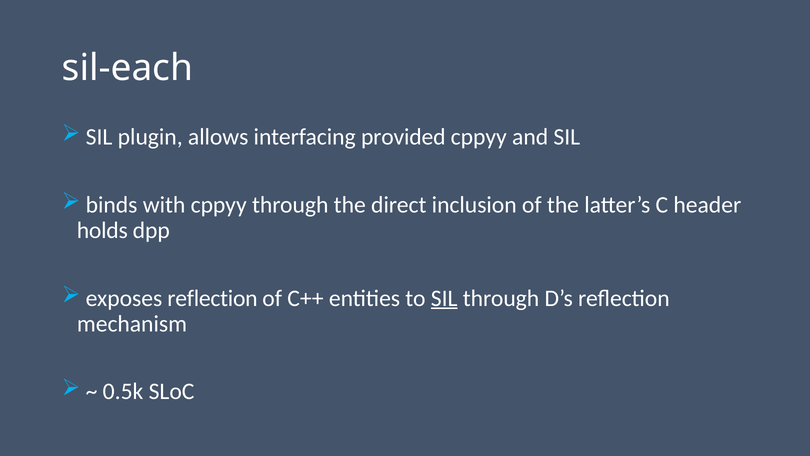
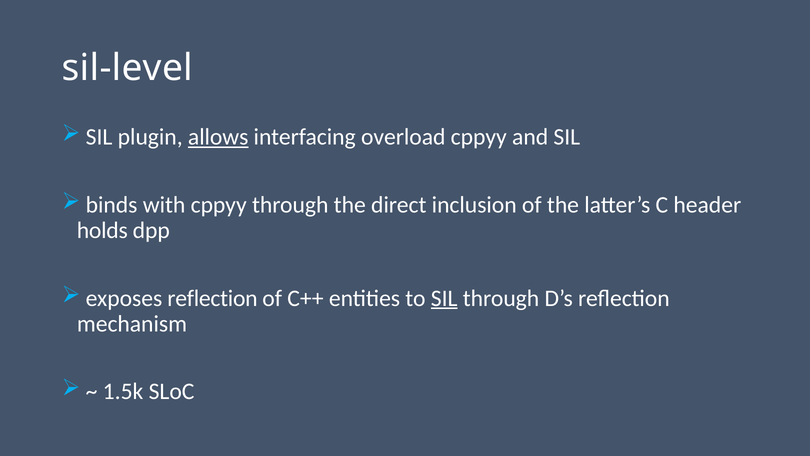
sil-each: sil-each -> sil-level
allows underline: none -> present
provided: provided -> overload
0.5k: 0.5k -> 1.5k
